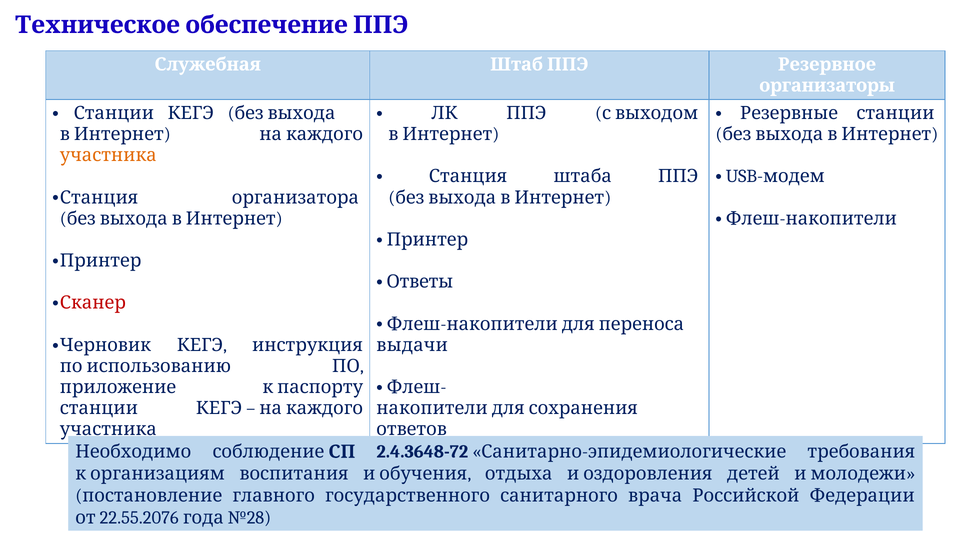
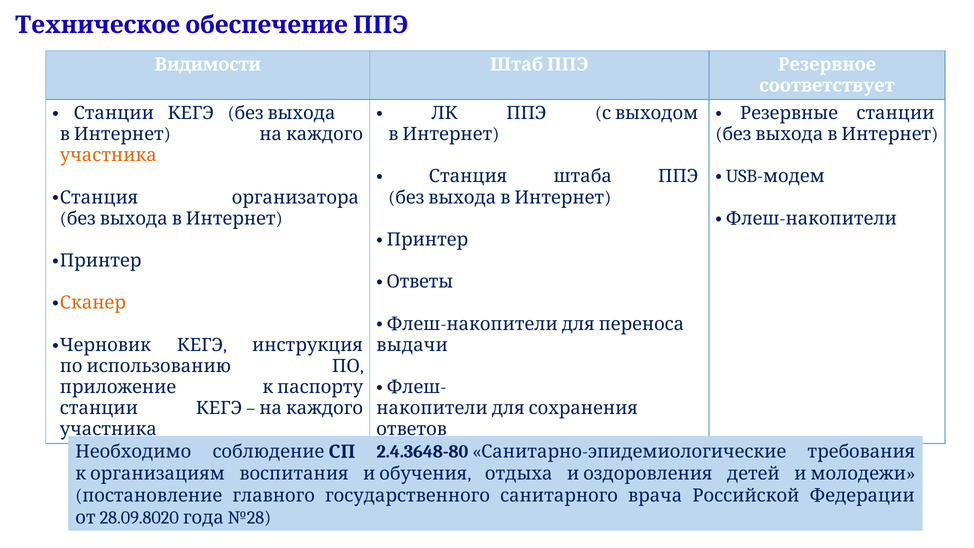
Служебная: Служебная -> Видимости
организаторы: организаторы -> соответствует
Сканер colour: red -> orange
2.4.3648-72: 2.4.3648-72 -> 2.4.3648-80
22.55.2076: 22.55.2076 -> 28.09.8020
